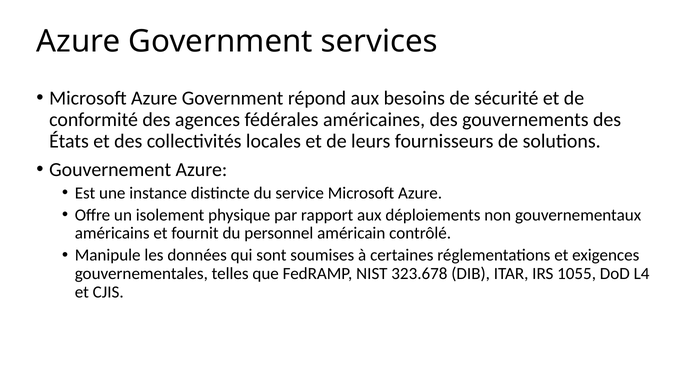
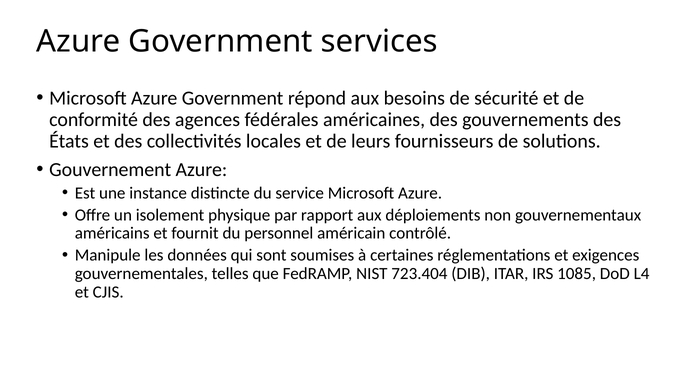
323.678: 323.678 -> 723.404
1055: 1055 -> 1085
